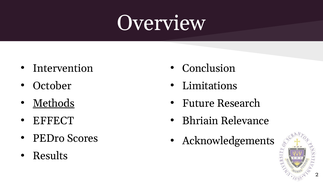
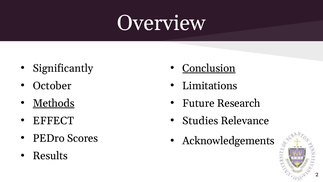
Intervention: Intervention -> Significantly
Conclusion underline: none -> present
Bhriain: Bhriain -> Studies
